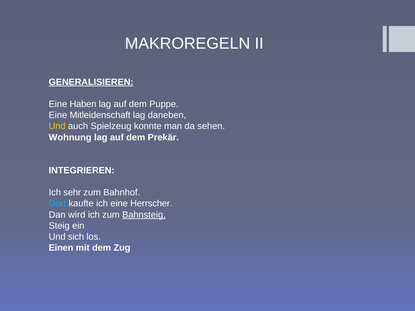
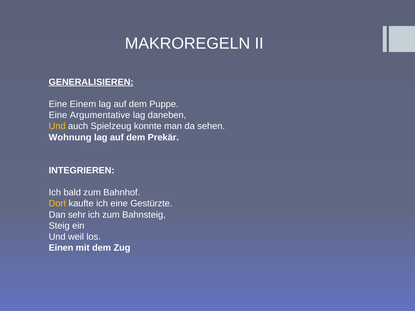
Haben: Haben -> Einem
Mitleidenschaft: Mitleidenschaft -> Argumentative
sehr: sehr -> bald
Dort colour: light blue -> yellow
Herrscher: Herrscher -> Gestürzte
wird: wird -> sehr
Bahnsteig underline: present -> none
sich: sich -> weil
